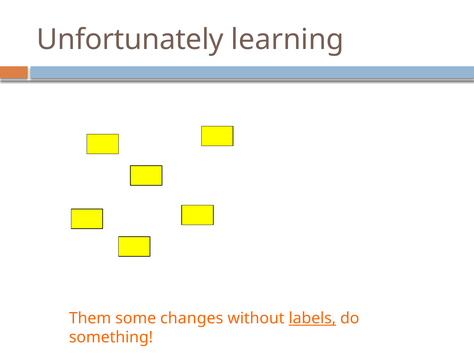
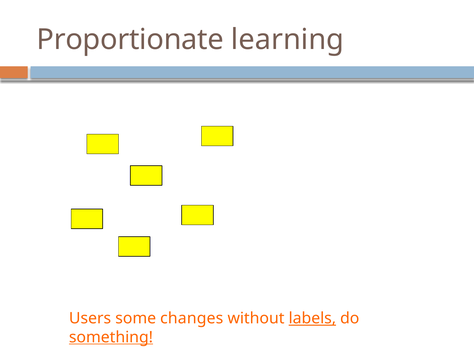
Unfortunately: Unfortunately -> Proportionate
Them: Them -> Users
something underline: none -> present
